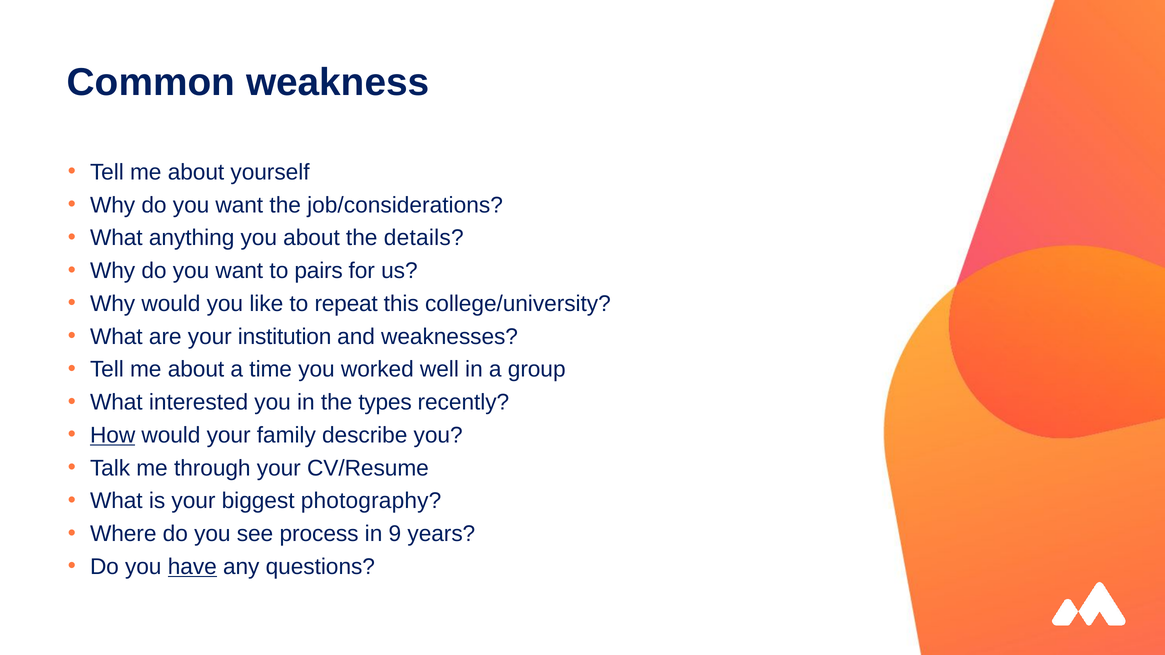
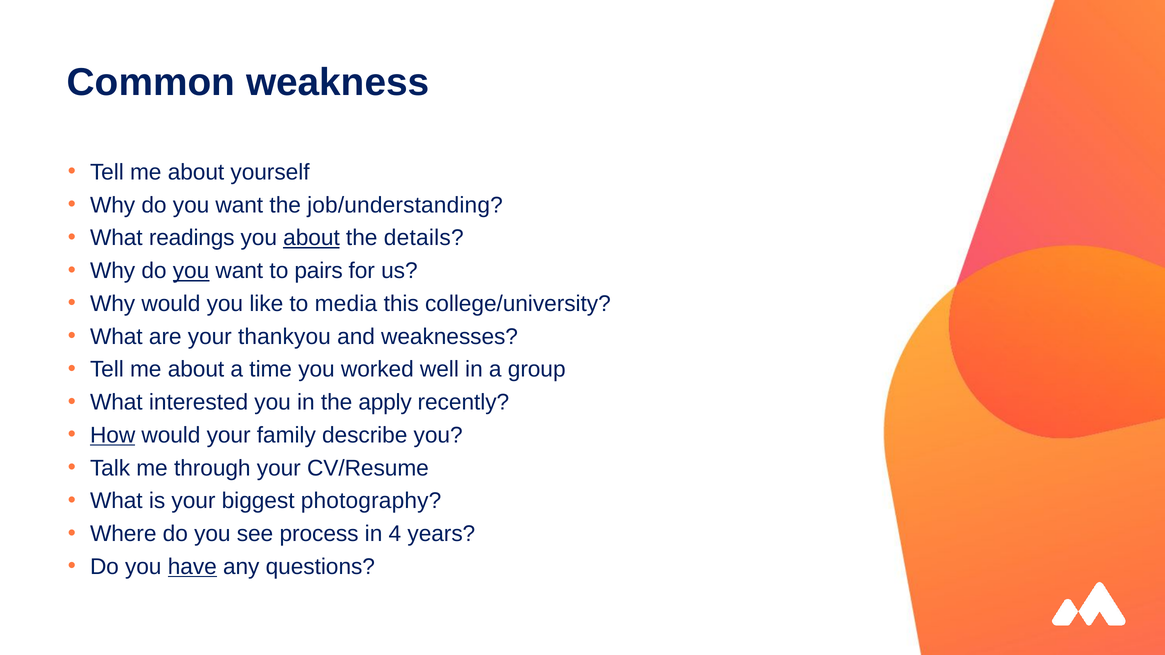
job/considerations: job/considerations -> job/understanding
anything: anything -> readings
about at (311, 238) underline: none -> present
you at (191, 271) underline: none -> present
repeat: repeat -> media
institution: institution -> thankyou
types: types -> apply
9: 9 -> 4
